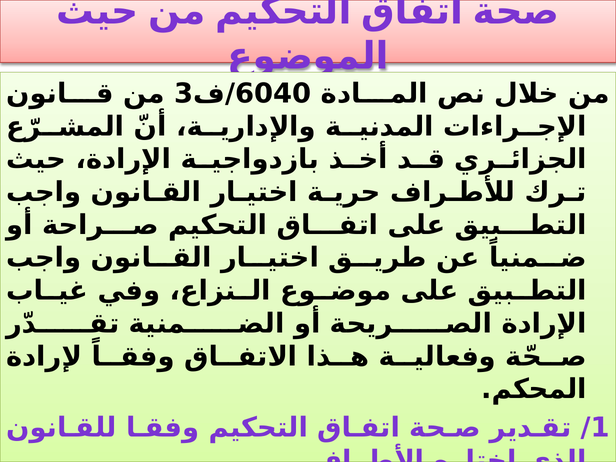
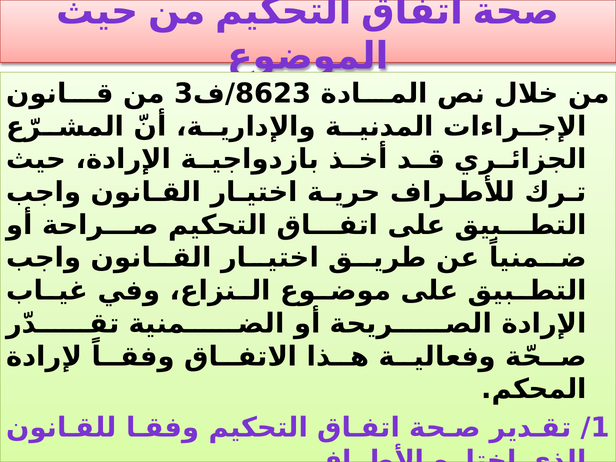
6040: 6040 -> 8623
